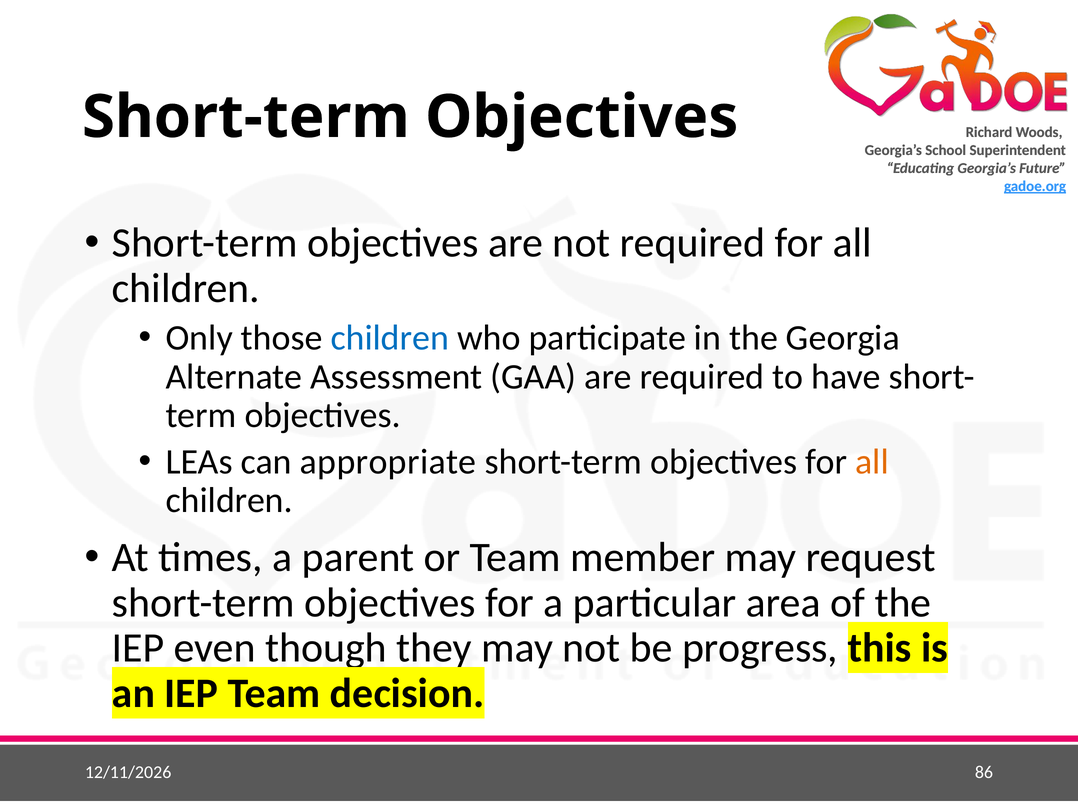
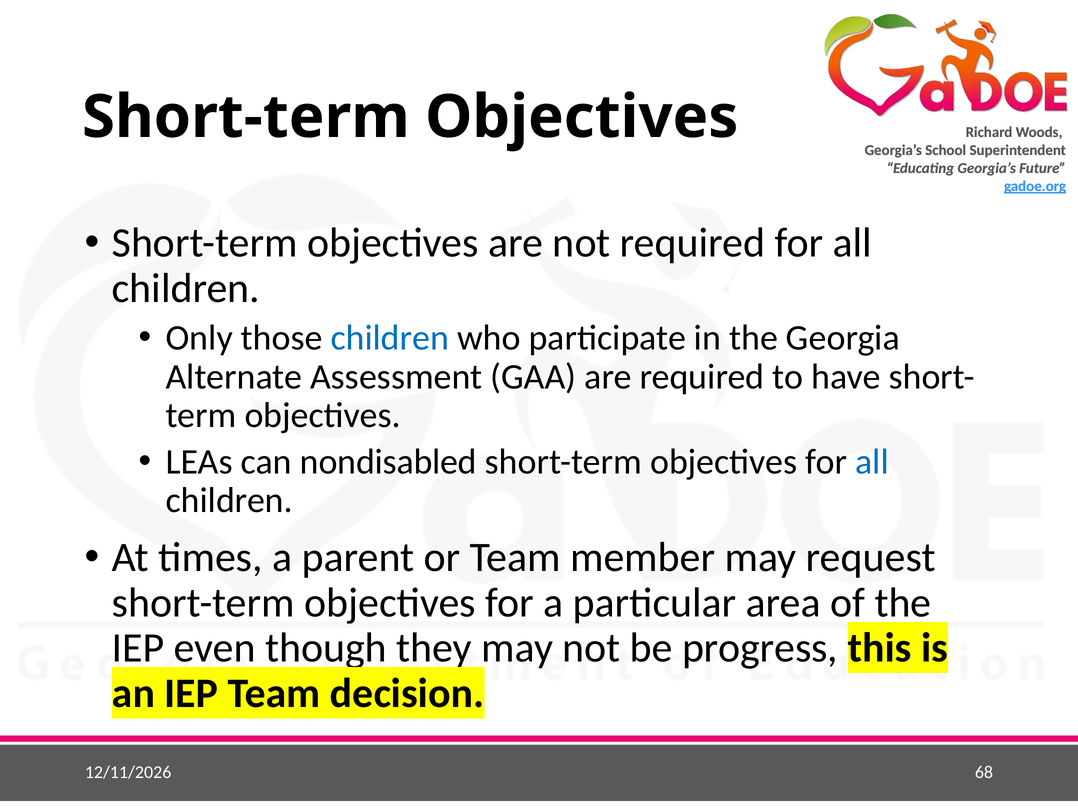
appropriate: appropriate -> nondisabled
all at (872, 462) colour: orange -> blue
86: 86 -> 68
